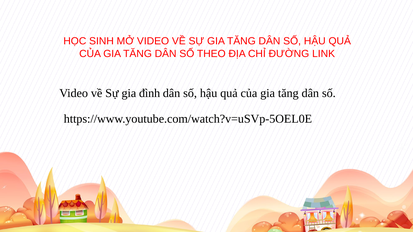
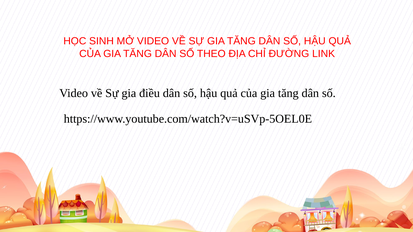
đình: đình -> điều
